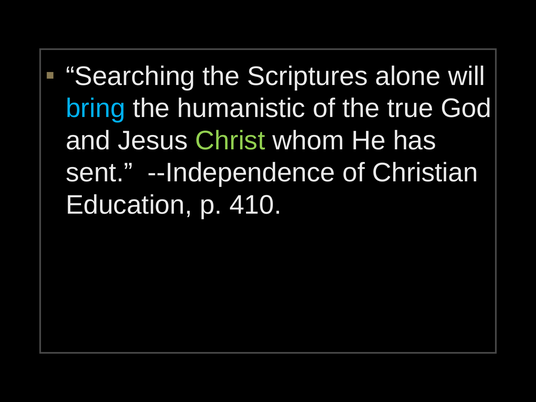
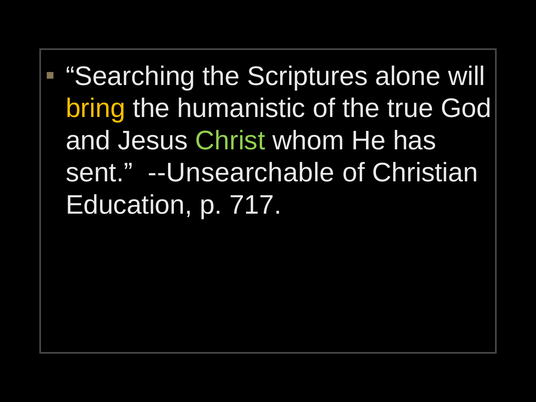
bring colour: light blue -> yellow
--Independence: --Independence -> --Unsearchable
410: 410 -> 717
